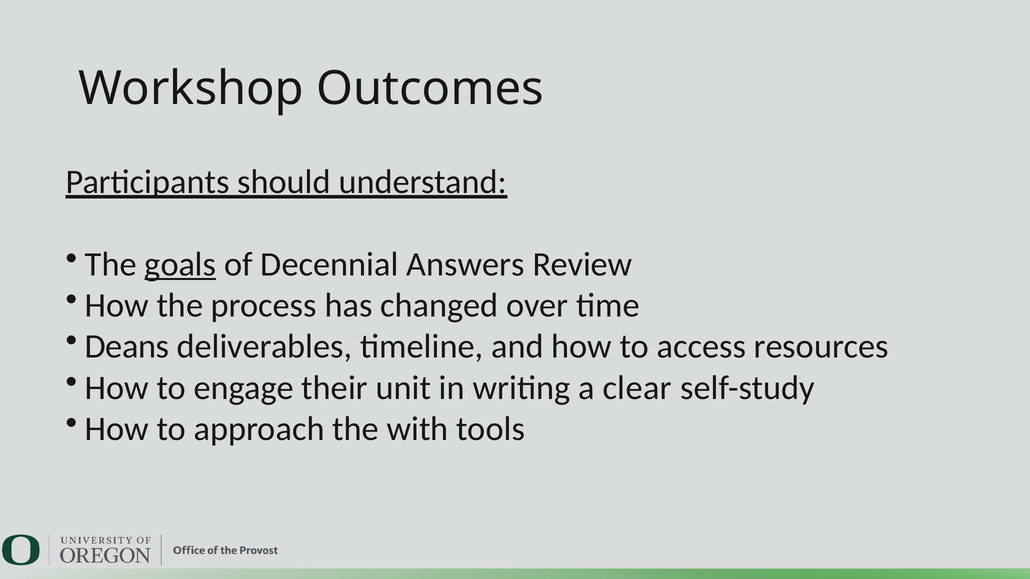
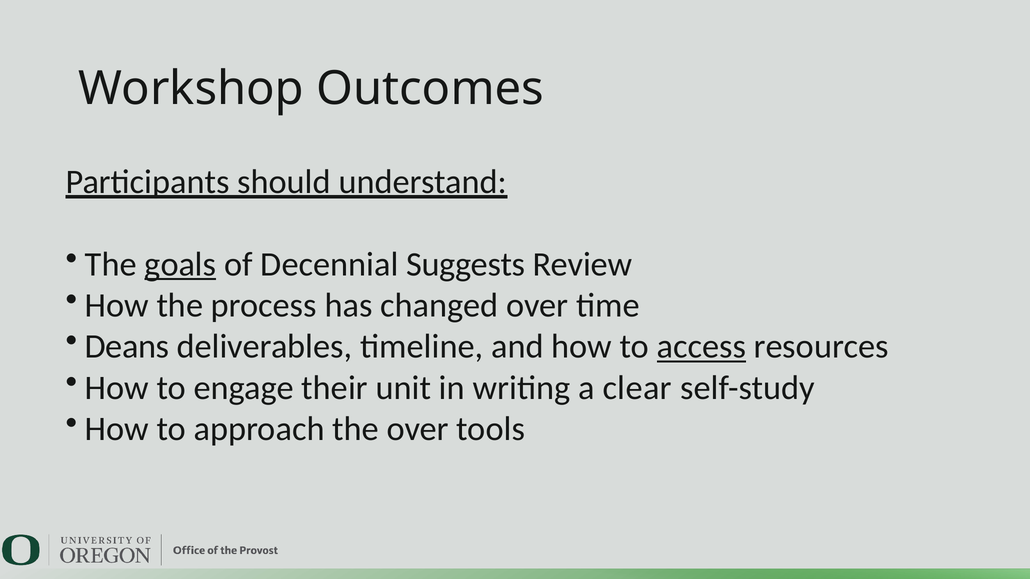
Answers: Answers -> Suggests
access underline: none -> present
the with: with -> over
